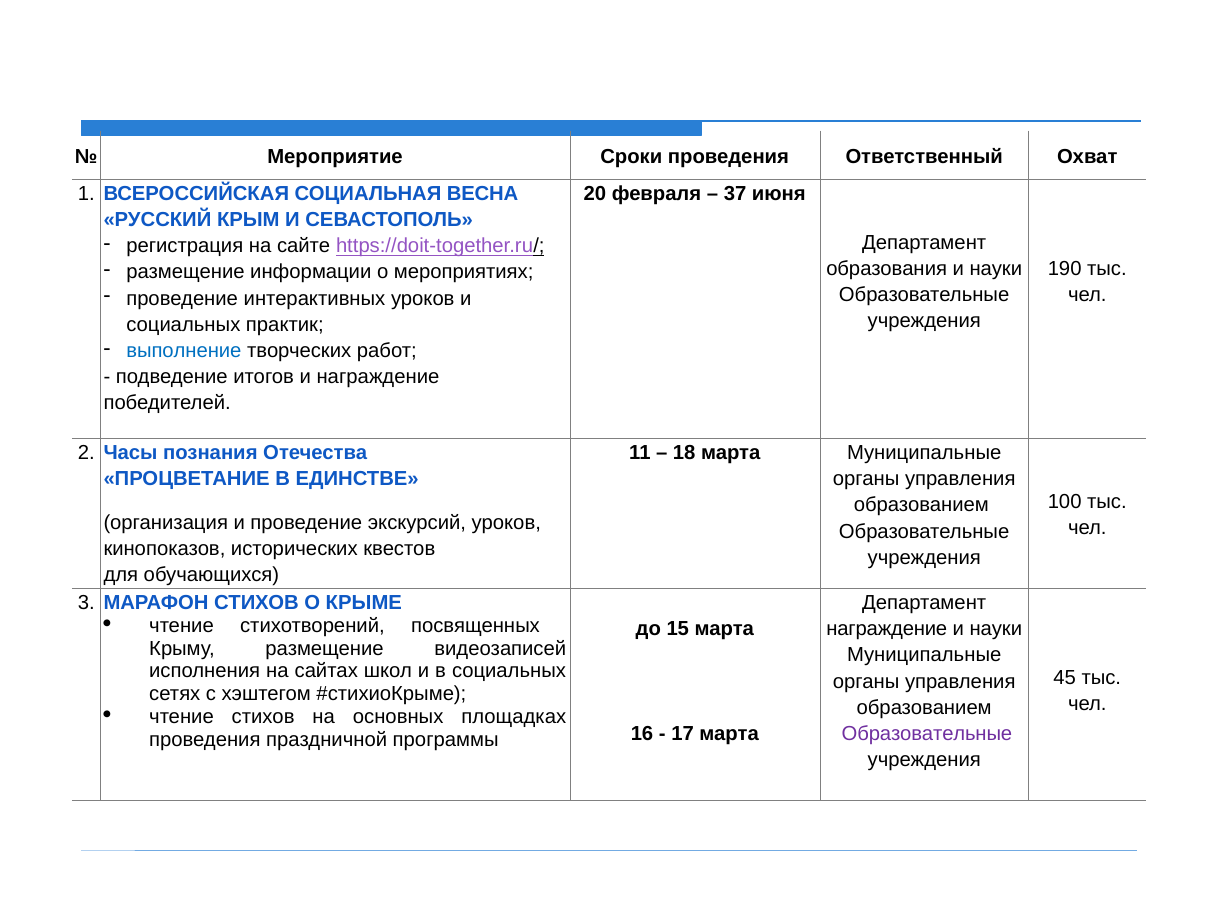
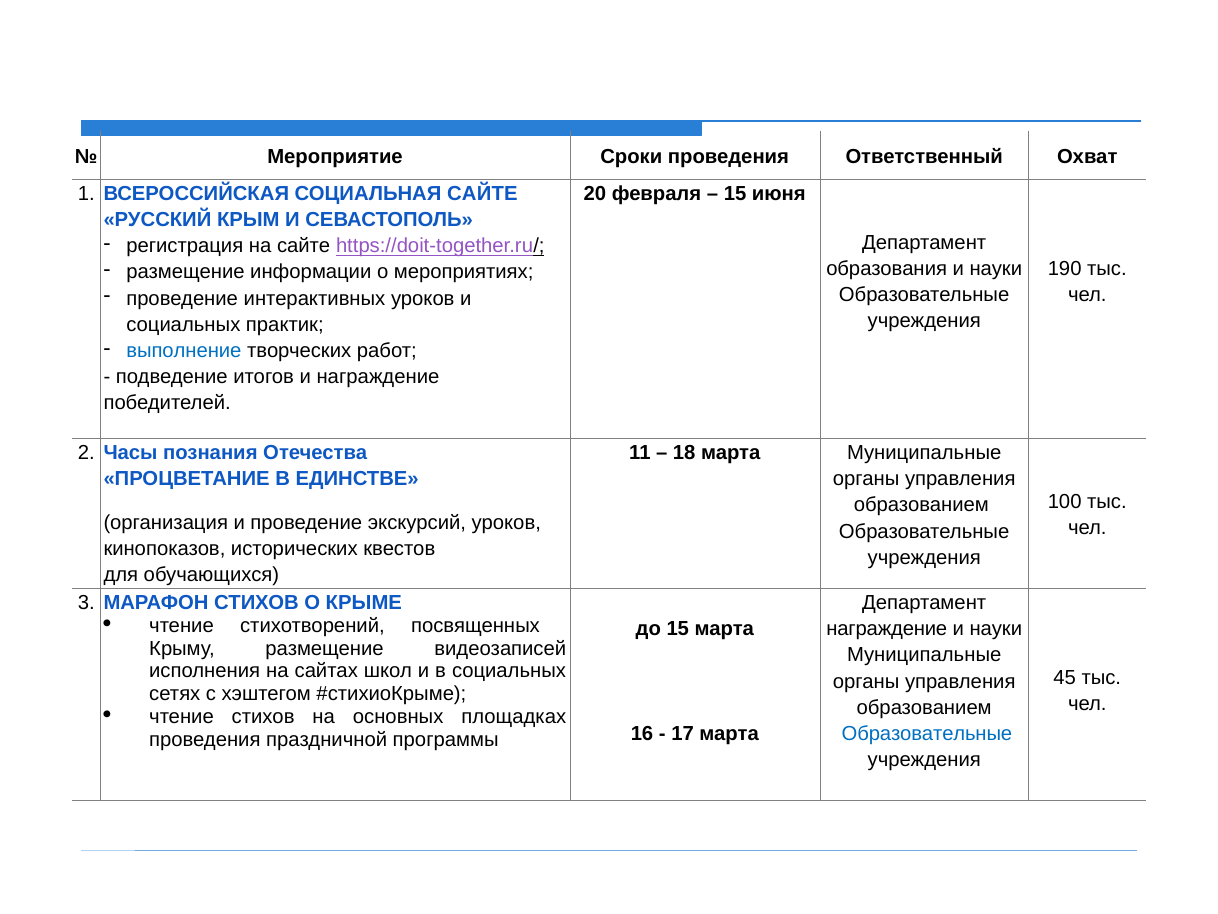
СОЦИАЛЬНАЯ ВЕСНА: ВЕСНА -> САЙТЕ
37 at (735, 194): 37 -> 15
Образовательные at (927, 733) colour: purple -> blue
